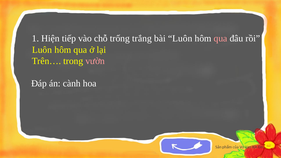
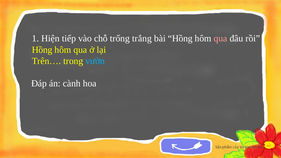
bài Luôn: Luôn -> Hồng
Luôn at (42, 50): Luôn -> Hồng
vườn colour: pink -> light blue
